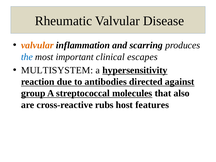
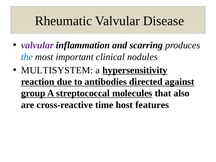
valvular at (37, 45) colour: orange -> purple
escapes: escapes -> nodules
rubs: rubs -> time
